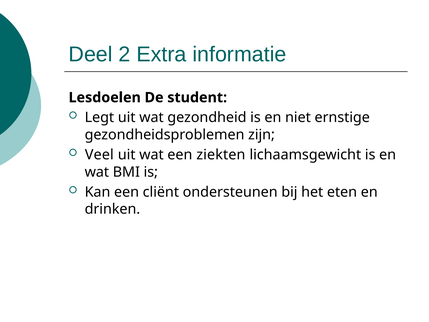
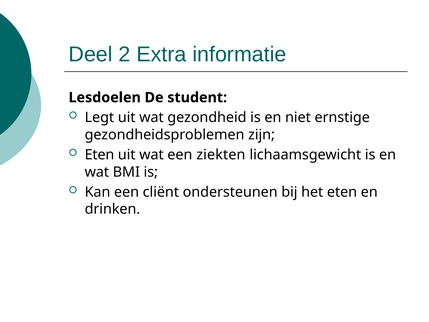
Veel at (99, 155): Veel -> Eten
